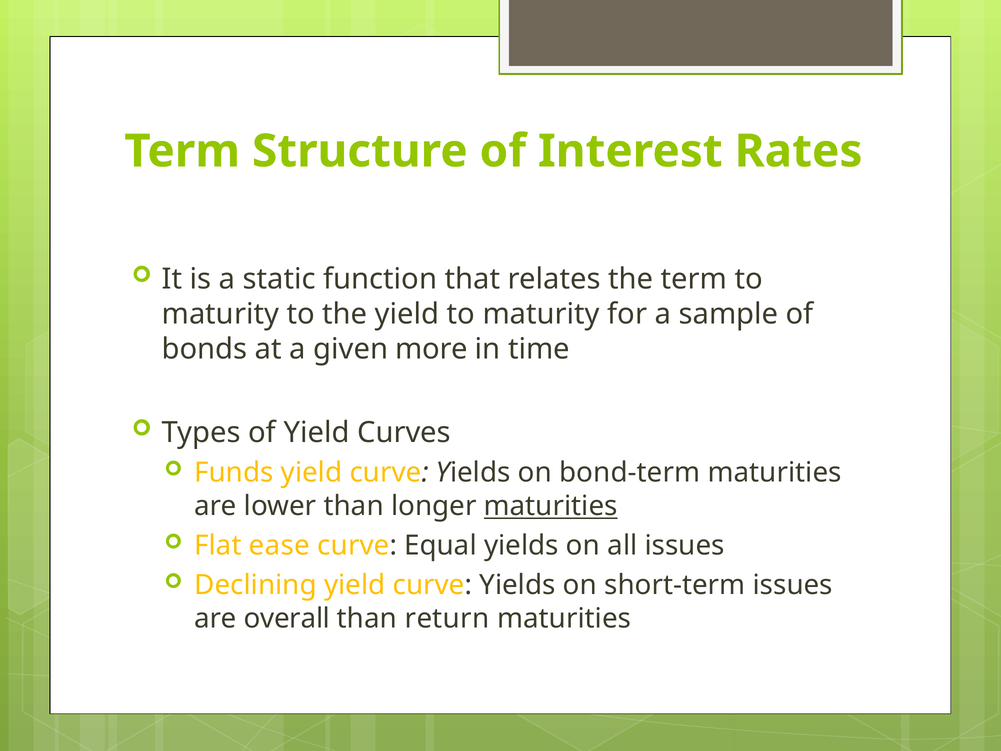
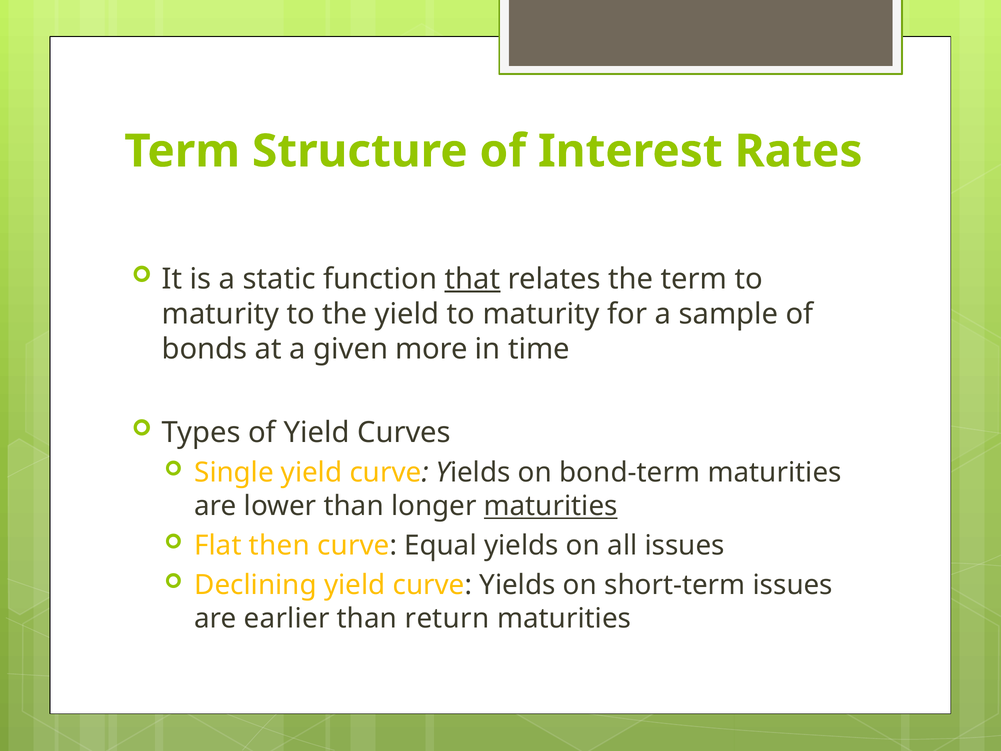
that underline: none -> present
Funds: Funds -> Single
ease: ease -> then
overall: overall -> earlier
